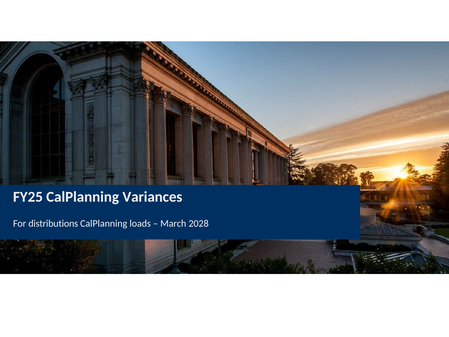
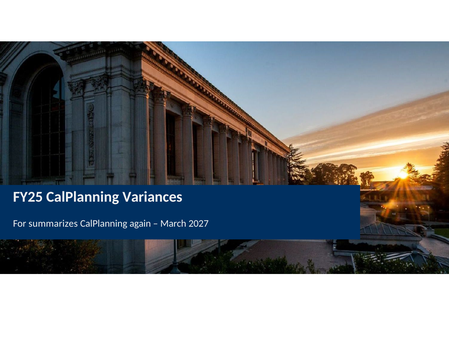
distributions: distributions -> summarizes
loads: loads -> again
2028: 2028 -> 2027
